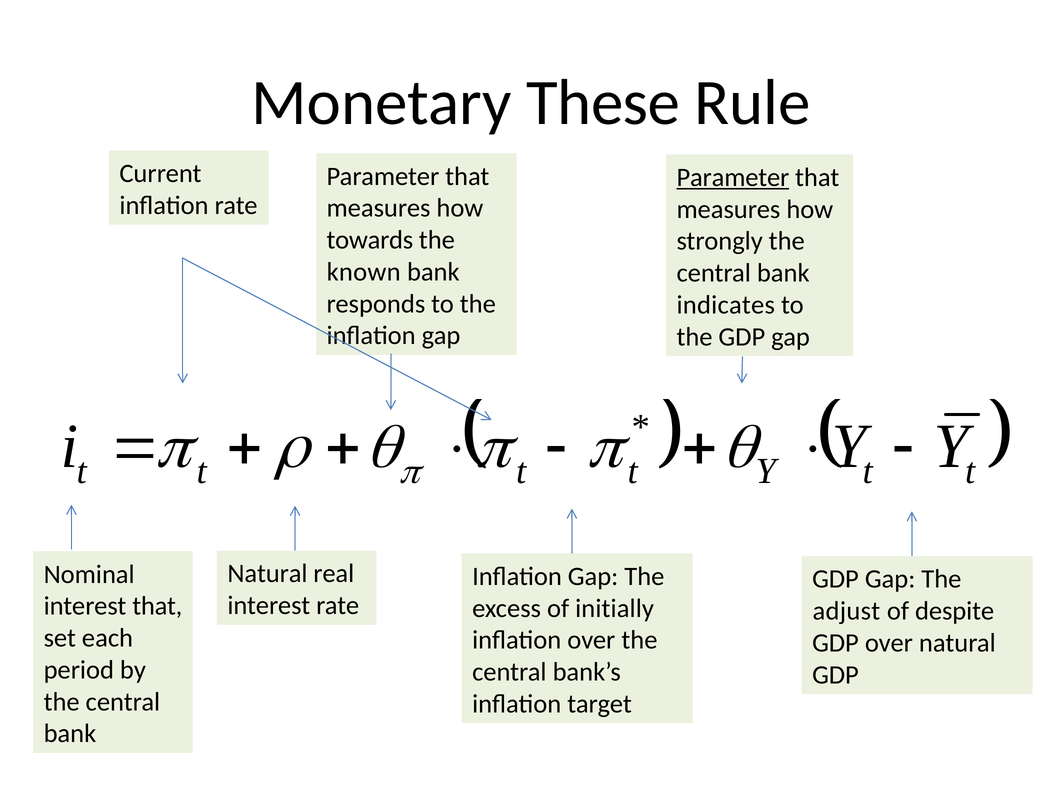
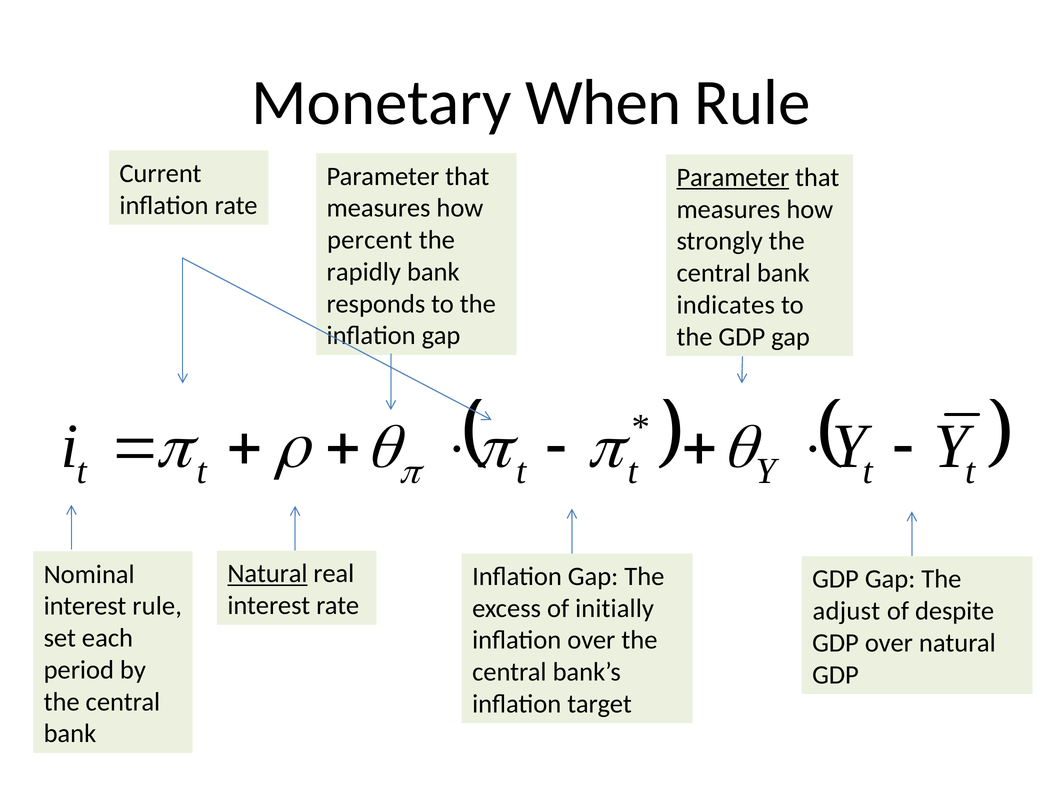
These: These -> When
towards: towards -> percent
known: known -> rapidly
Natural at (267, 574) underline: none -> present
interest that: that -> rule
